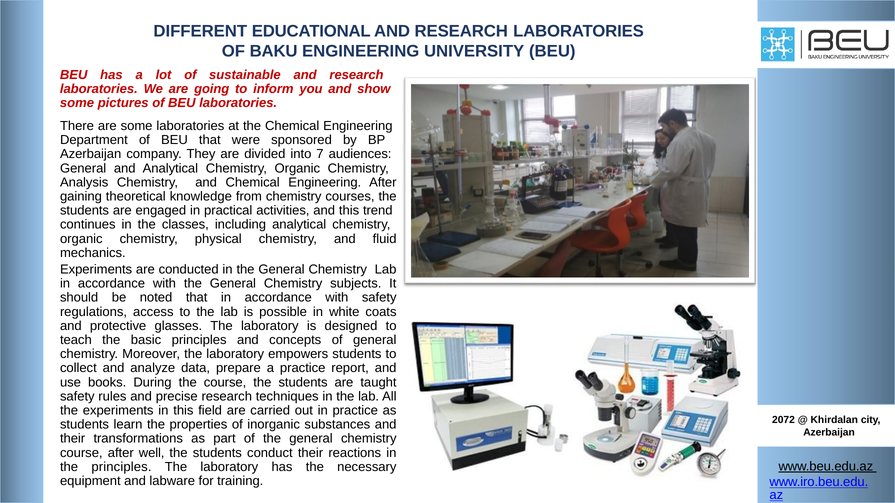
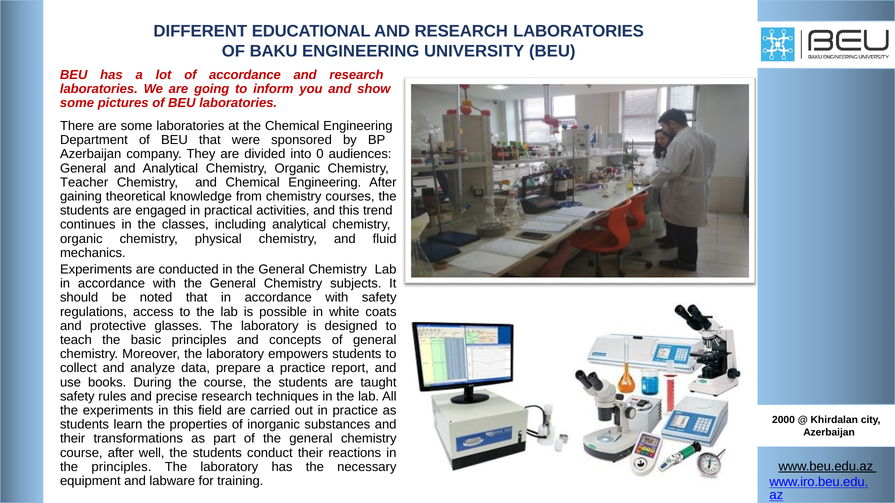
of sustainable: sustainable -> accordance
7: 7 -> 0
Analysis: Analysis -> Teacher
2072: 2072 -> 2000
